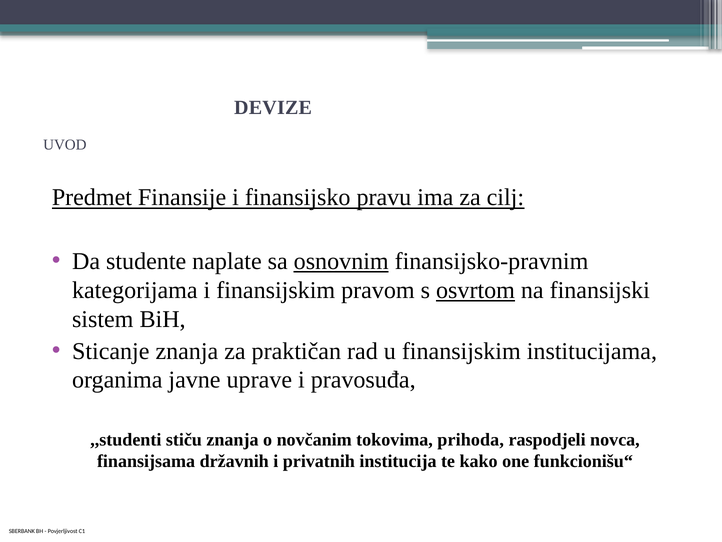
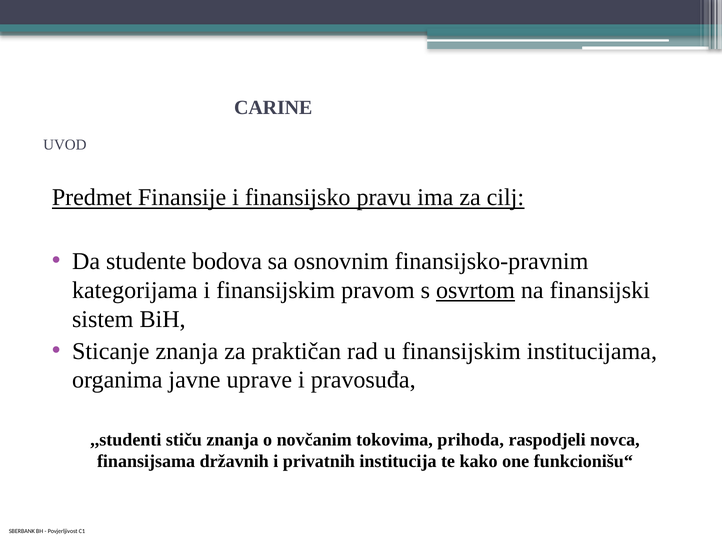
DEVIZE: DEVIZE -> CARINE
naplate: naplate -> bodova
osnovnim underline: present -> none
